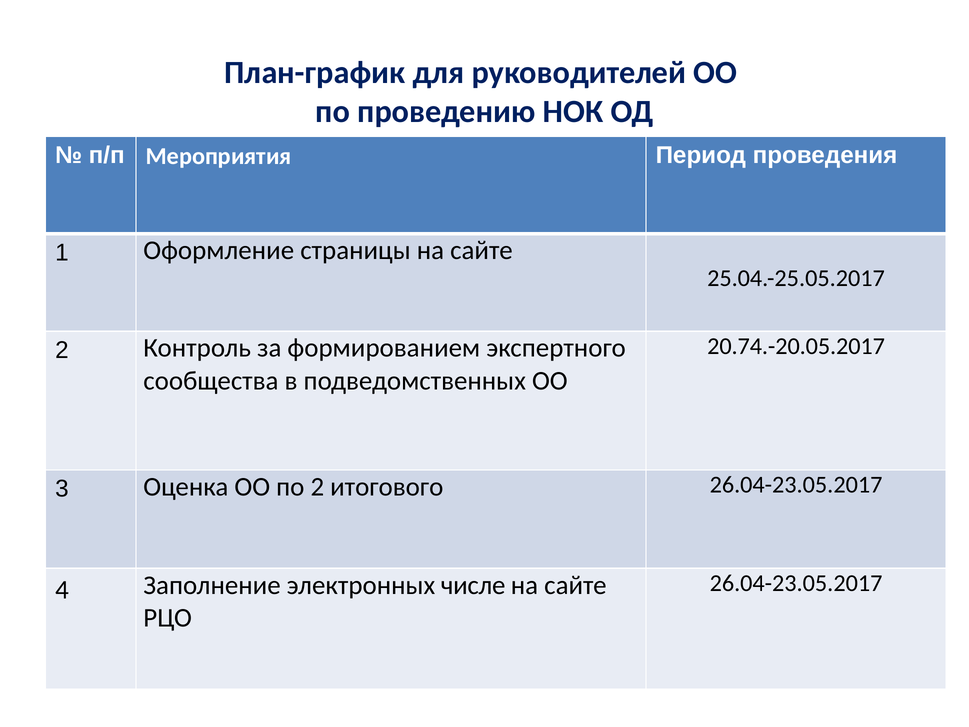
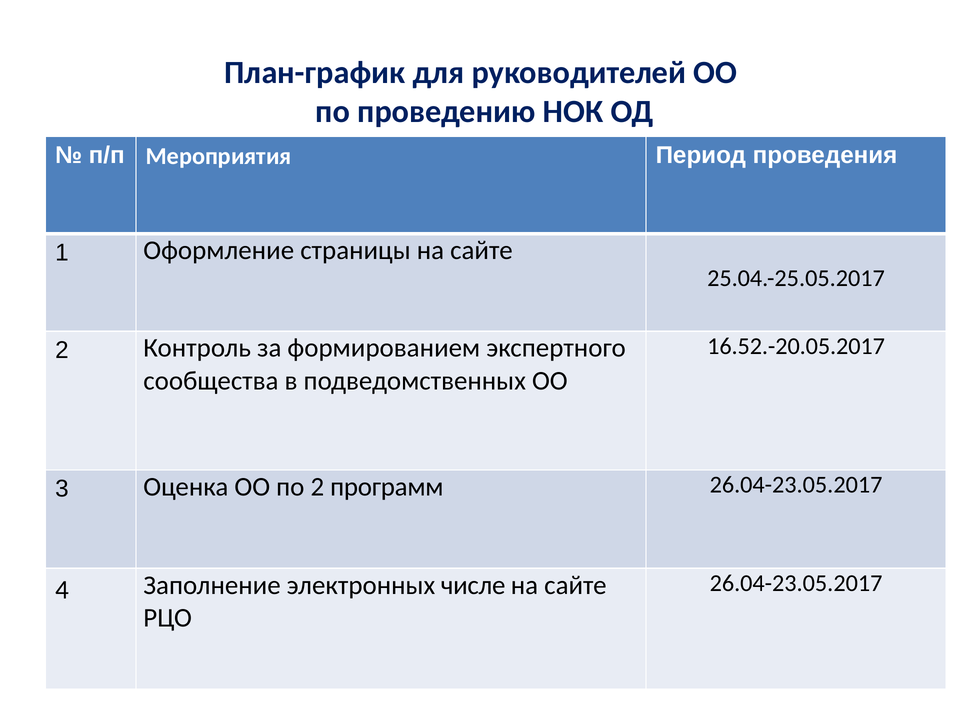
20.74.-20.05.2017: 20.74.-20.05.2017 -> 16.52.-20.05.2017
итогового: итогового -> программ
